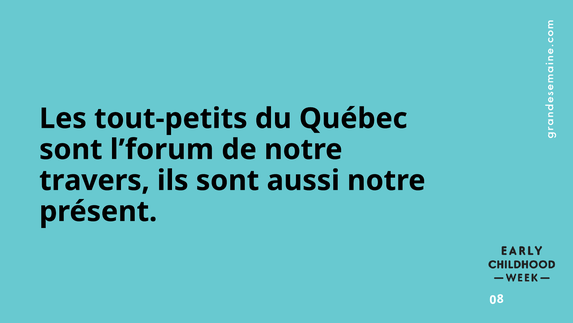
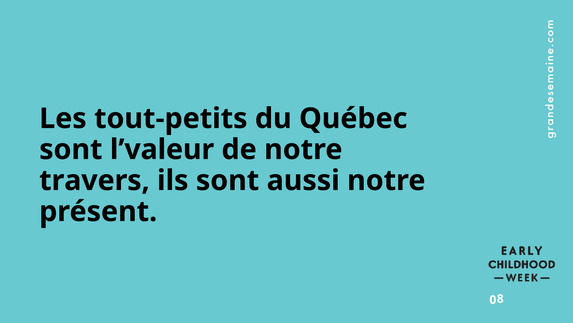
l’forum: l’forum -> l’valeur
